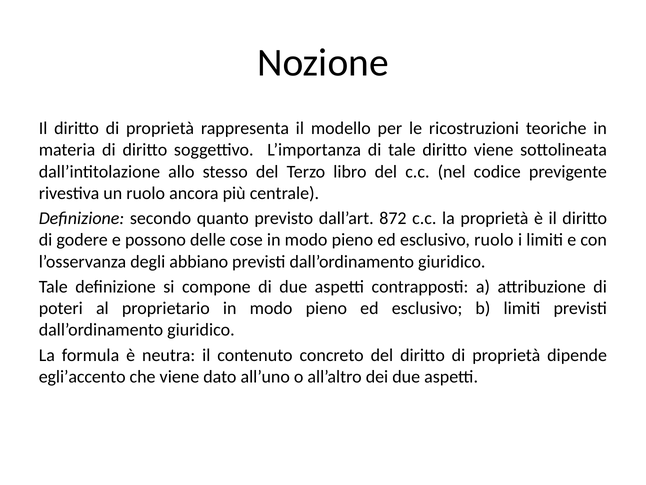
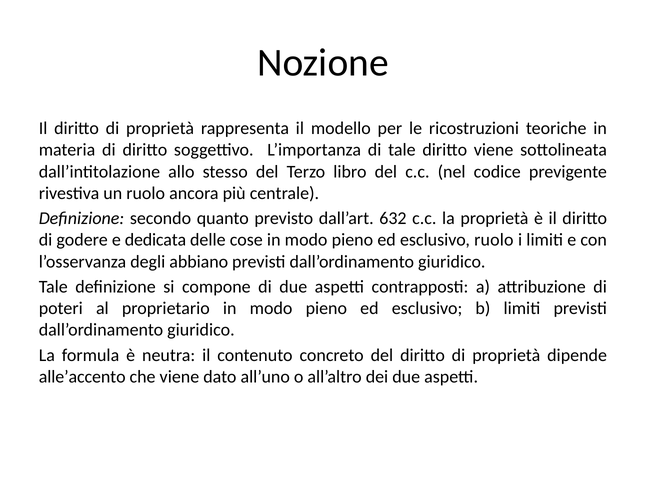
872: 872 -> 632
possono: possono -> dedicata
egli’accento: egli’accento -> alle’accento
